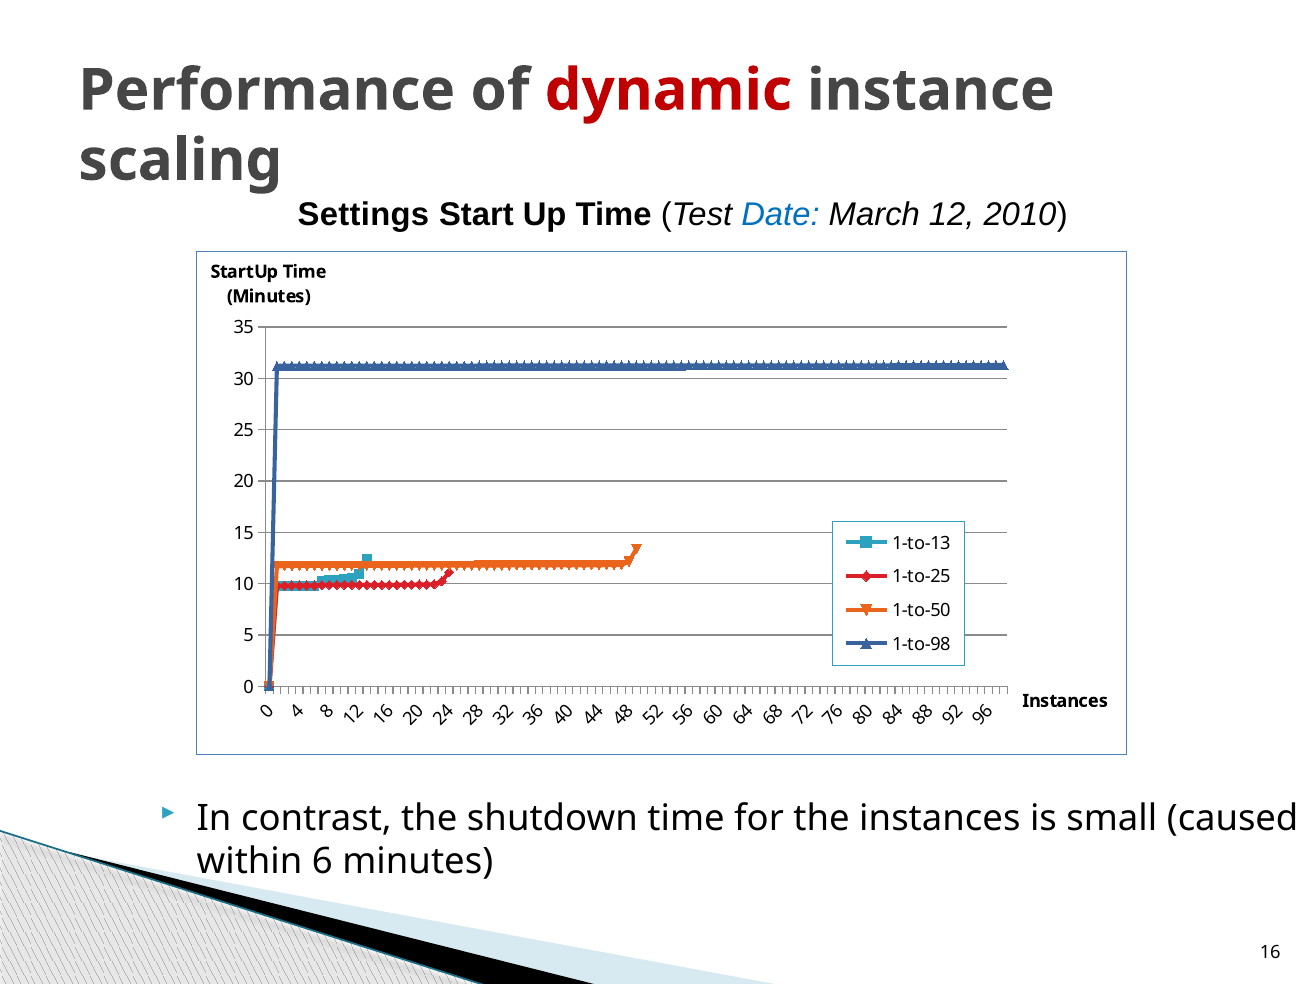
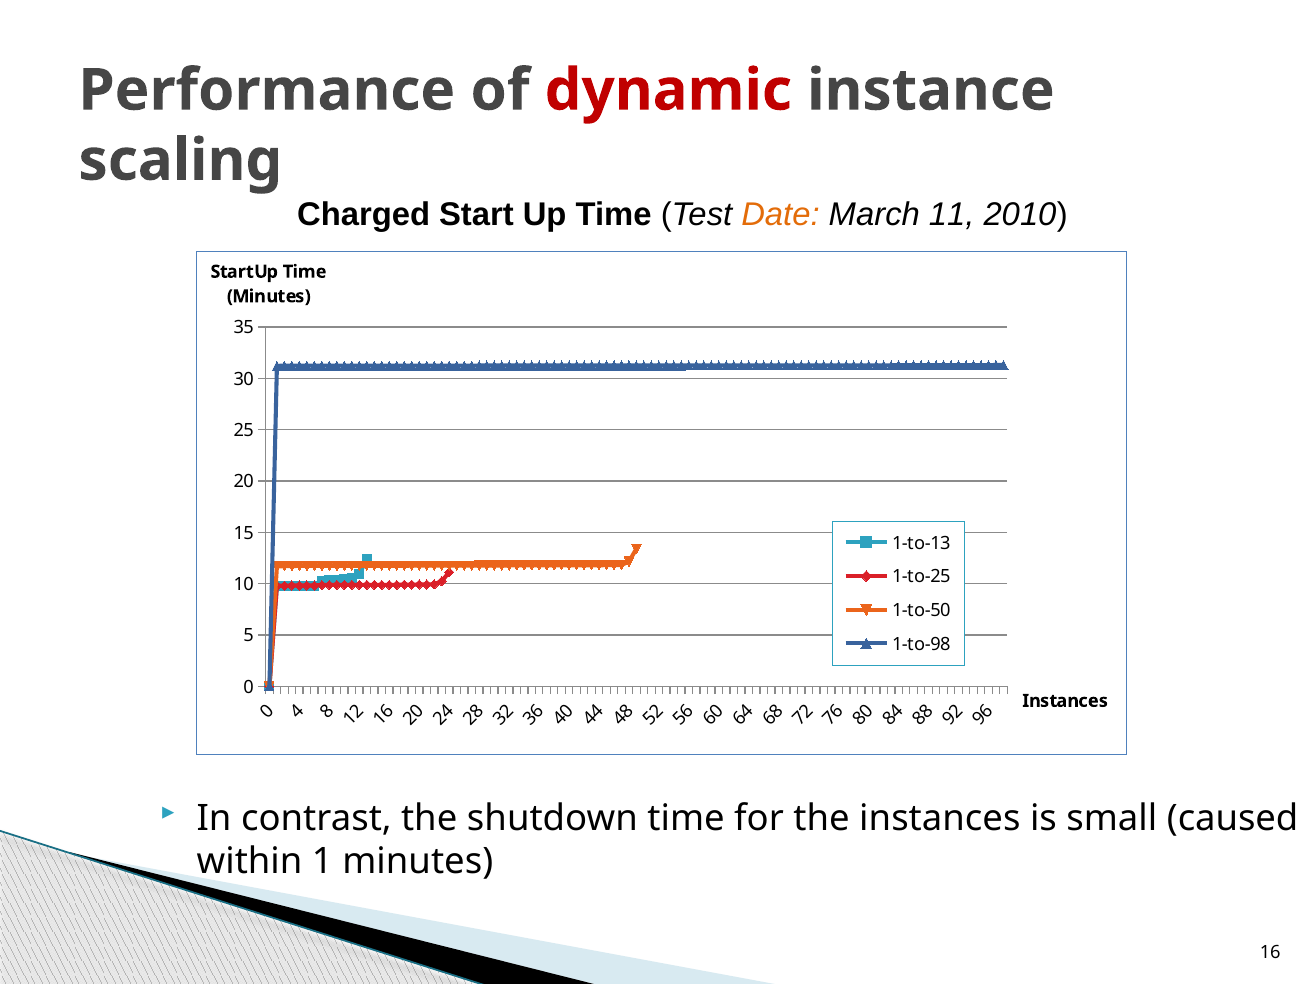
Settings: Settings -> Charged
Date colour: blue -> orange
12: 12 -> 11
within 6: 6 -> 1
